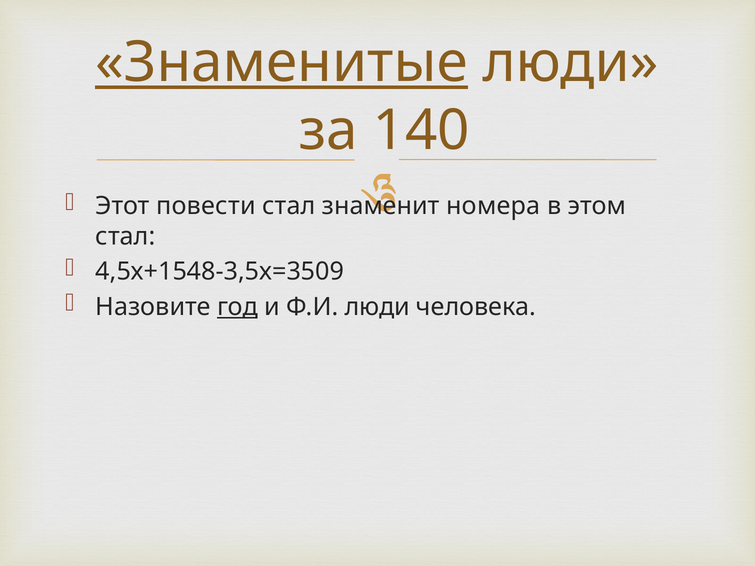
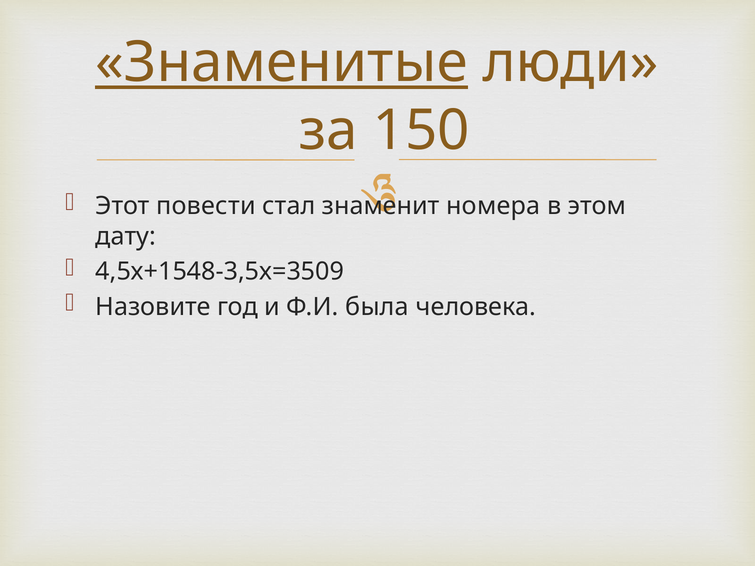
140: 140 -> 150
стал at (126, 236): стал -> дату
год underline: present -> none
Ф.И люди: люди -> была
